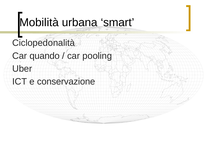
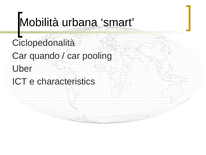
conservazione: conservazione -> characteristics
